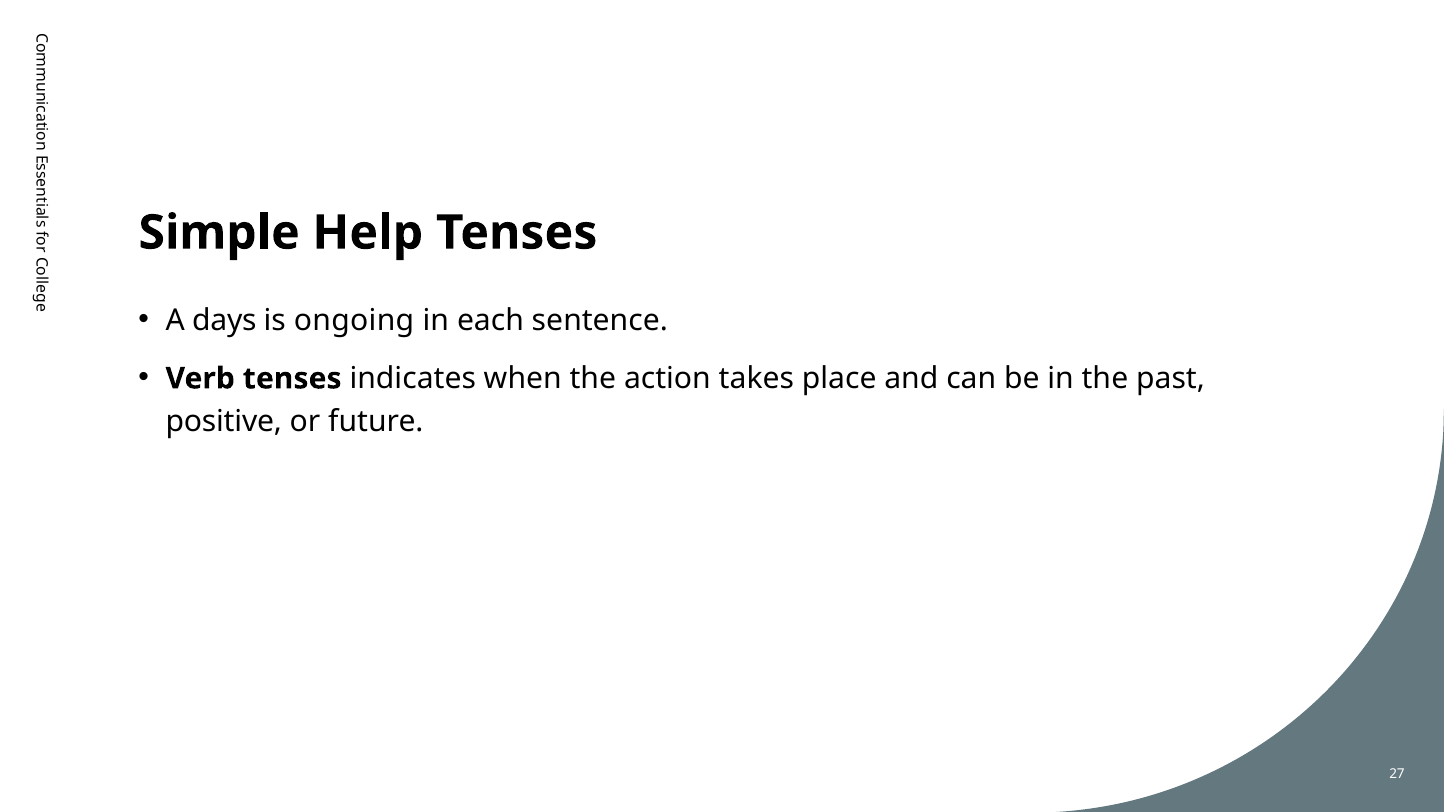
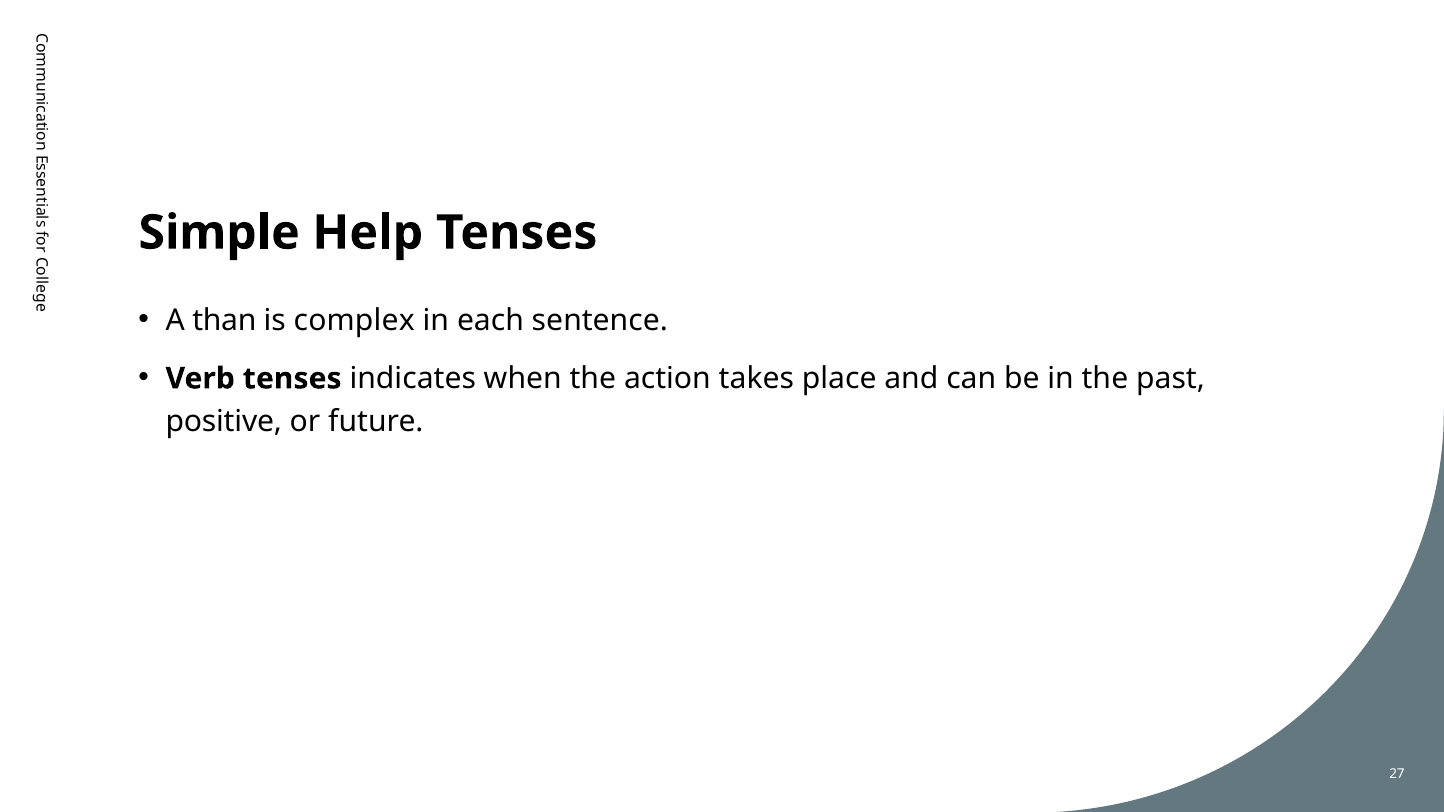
days: days -> than
ongoing: ongoing -> complex
